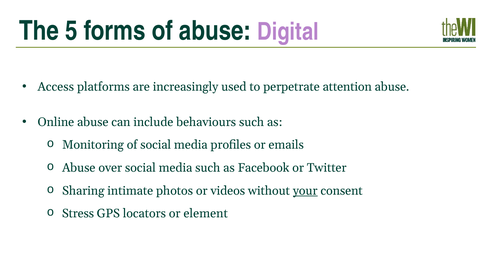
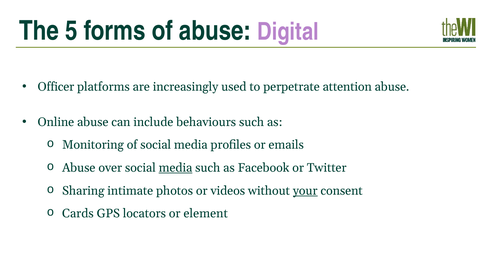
Access: Access -> Officer
media at (176, 168) underline: none -> present
Stress: Stress -> Cards
